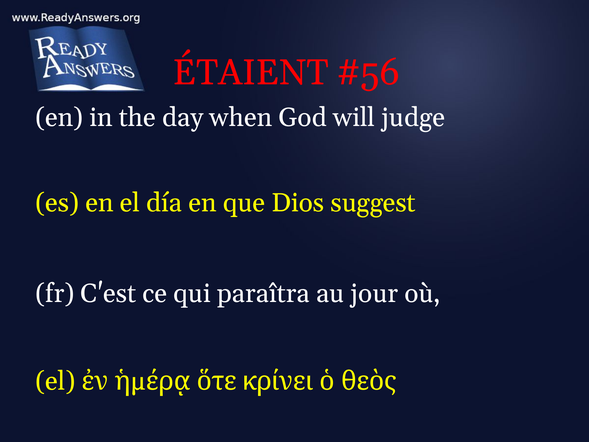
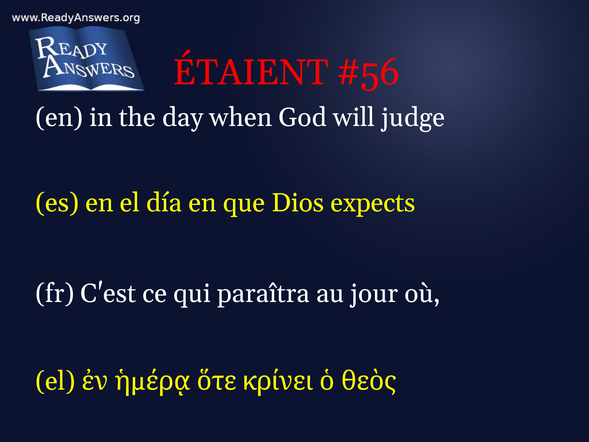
suggest: suggest -> expects
